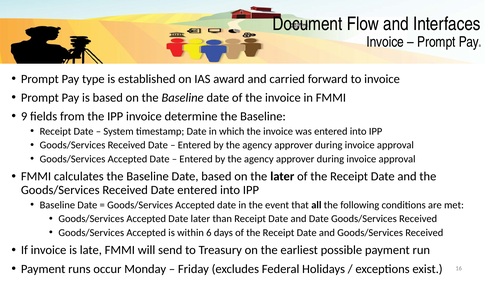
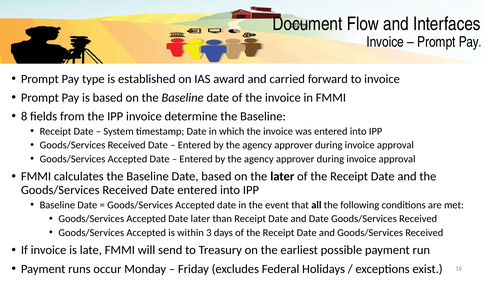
9: 9 -> 8
6: 6 -> 3
